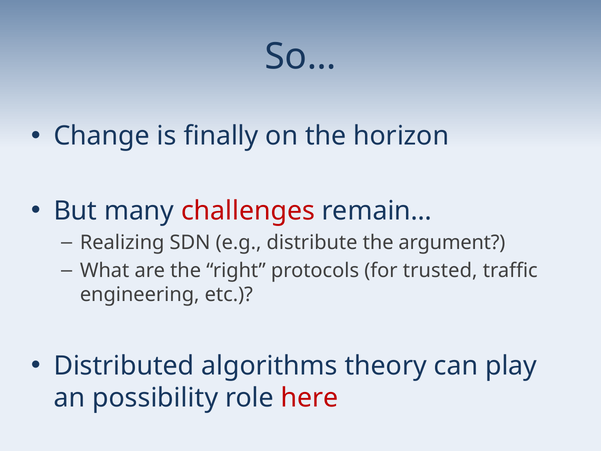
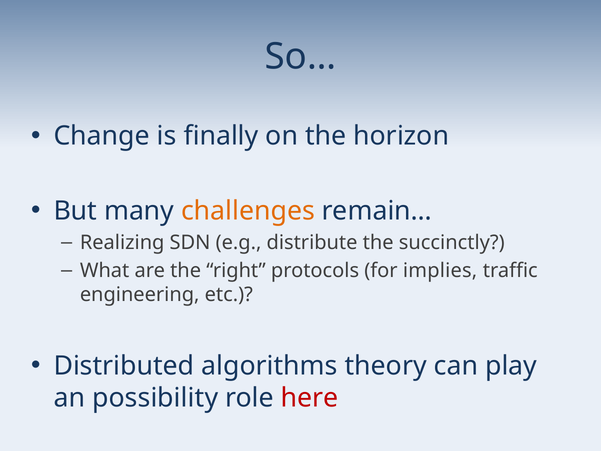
challenges colour: red -> orange
argument: argument -> succinctly
trusted: trusted -> implies
